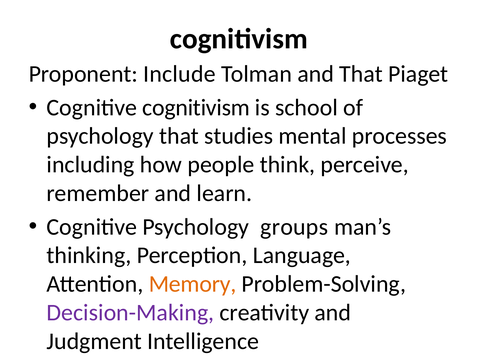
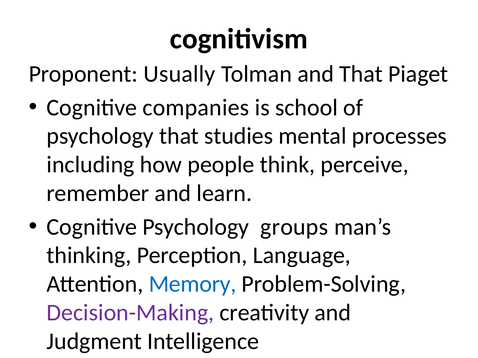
Include: Include -> Usually
Cognitive cognitivism: cognitivism -> companies
Memory colour: orange -> blue
